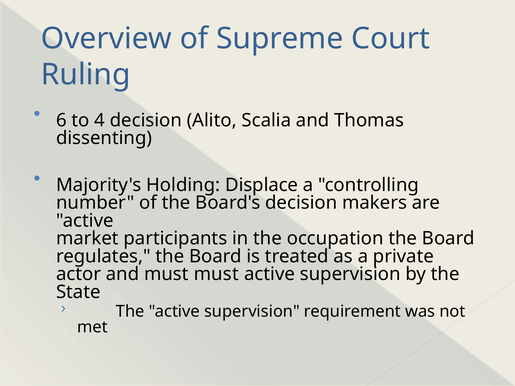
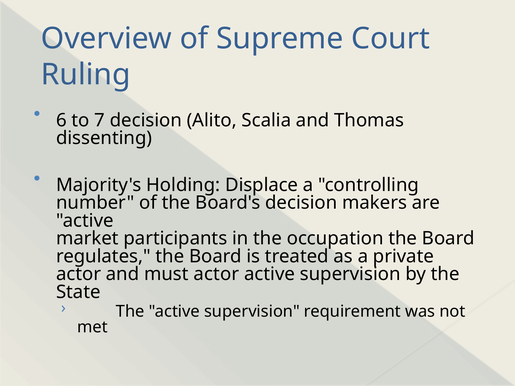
4: 4 -> 7
must must: must -> actor
